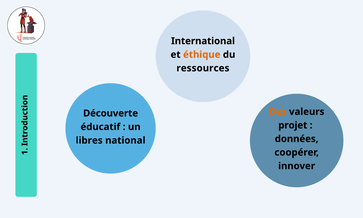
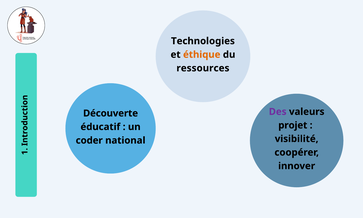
International: International -> Technologies
Des colour: orange -> purple
données: données -> visibilité
libres: libres -> coder
